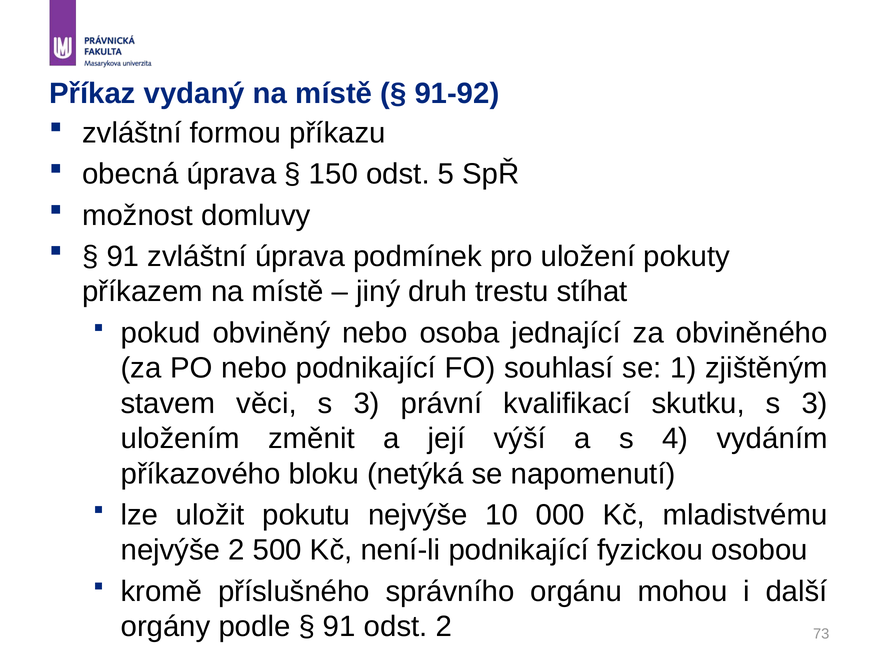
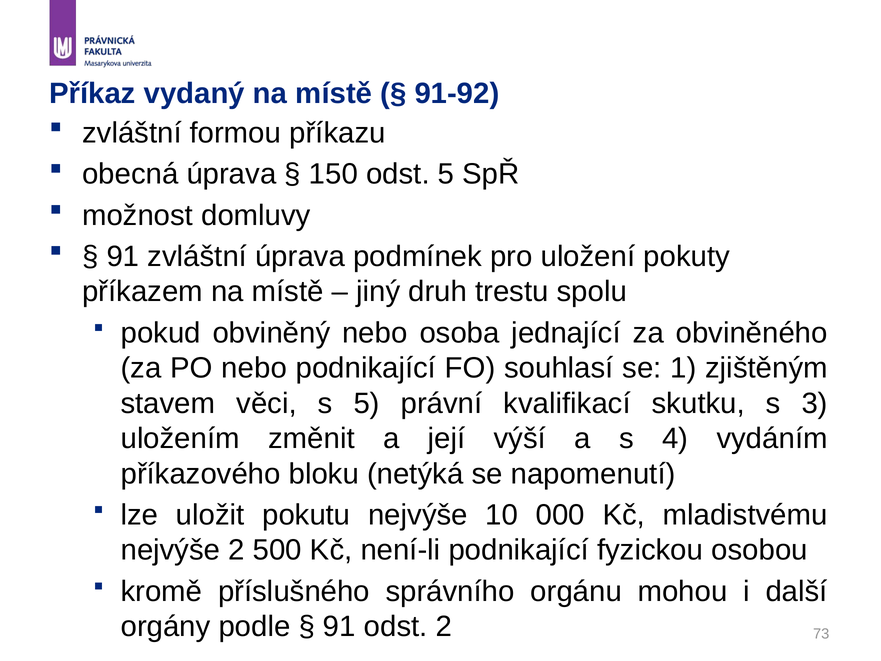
stíhat: stíhat -> spolu
věci s 3: 3 -> 5
